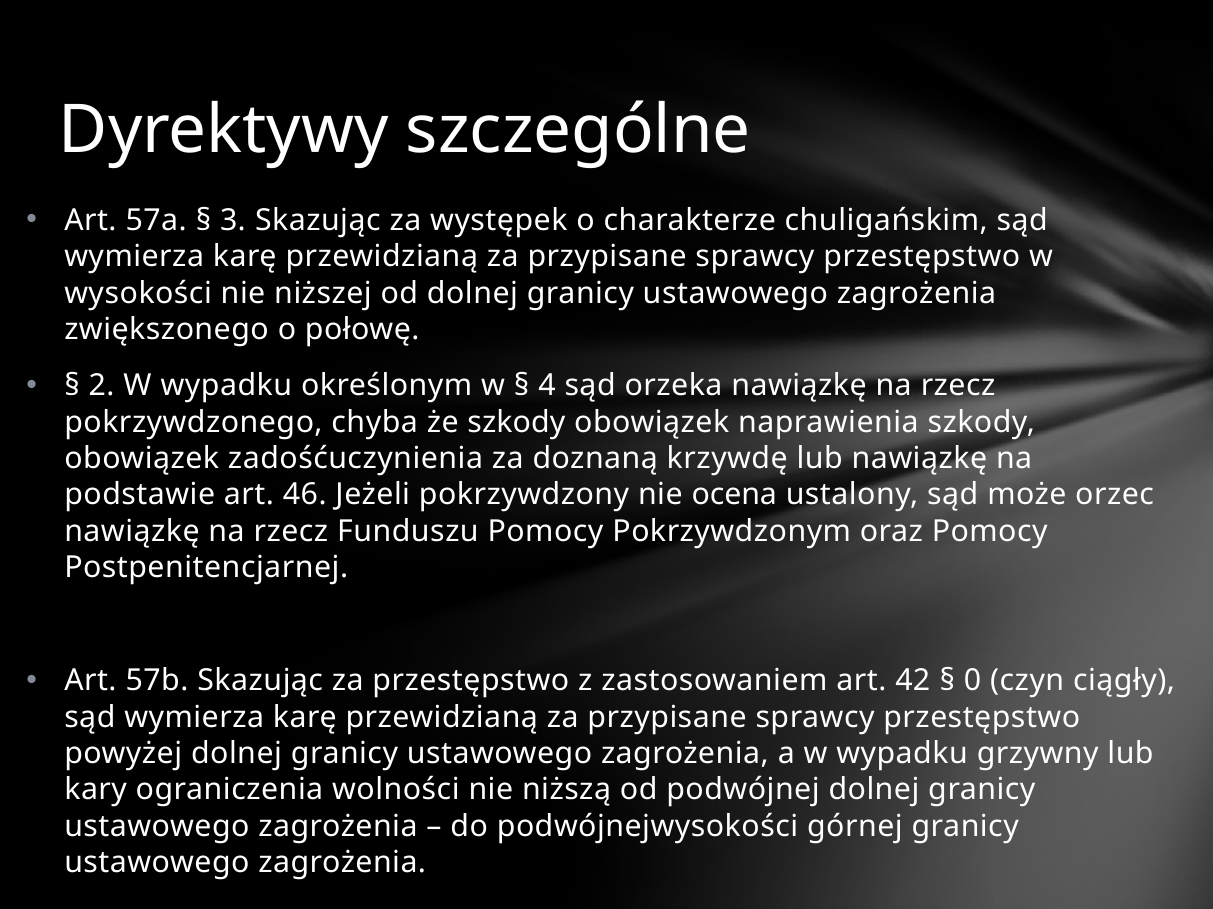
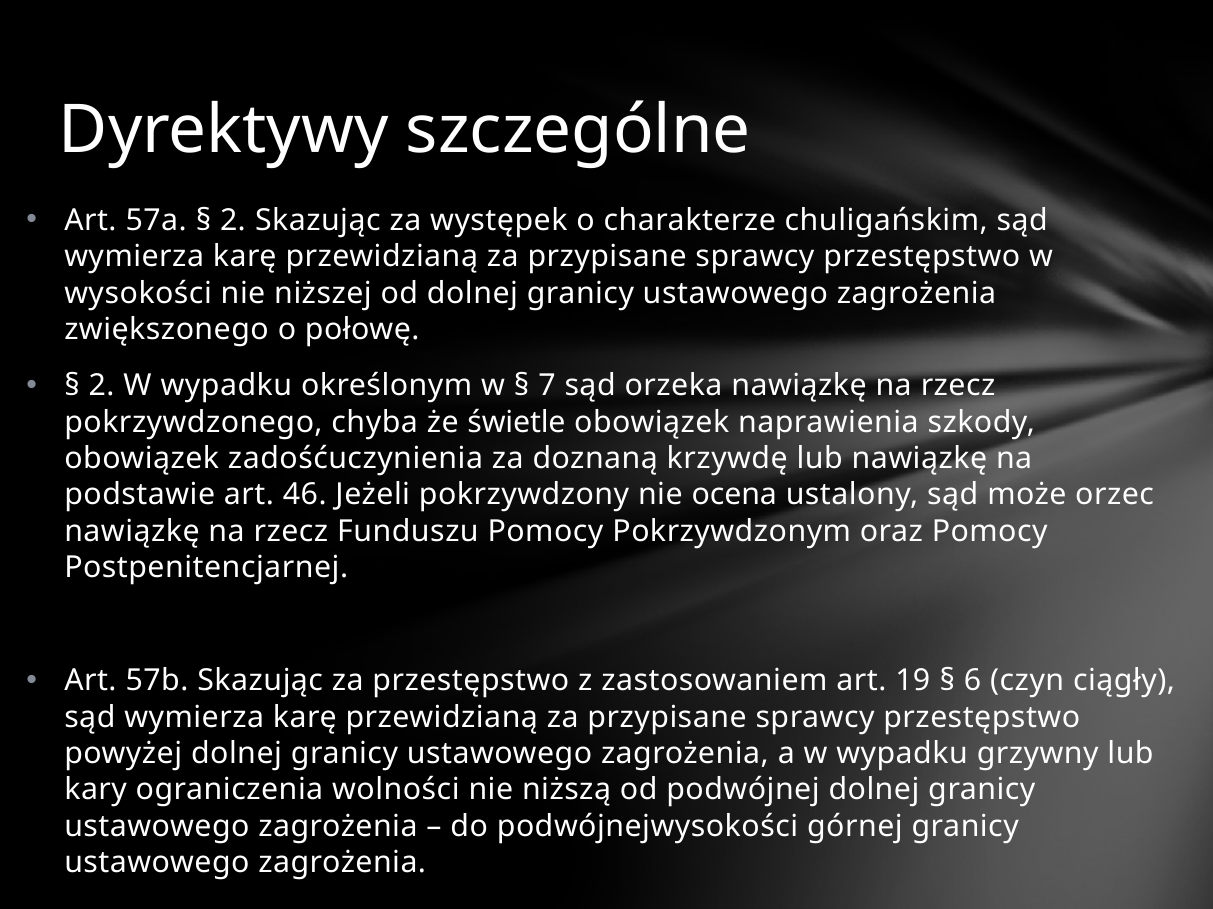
3 at (233, 220): 3 -> 2
4: 4 -> 7
że szkody: szkody -> świetle
42: 42 -> 19
0: 0 -> 6
